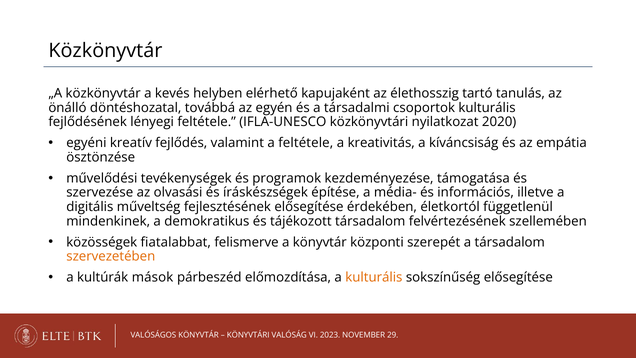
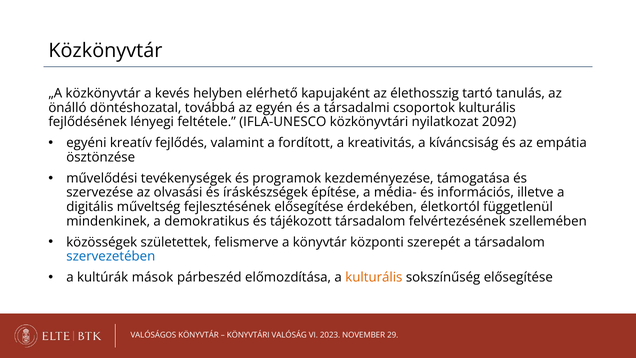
2020: 2020 -> 2092
a feltétele: feltétele -> fordított
fiatalabbat: fiatalabbat -> születettek
szervezetében colour: orange -> blue
